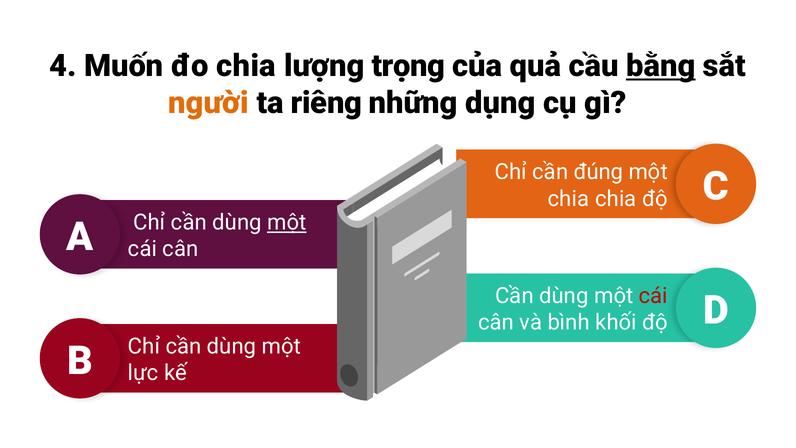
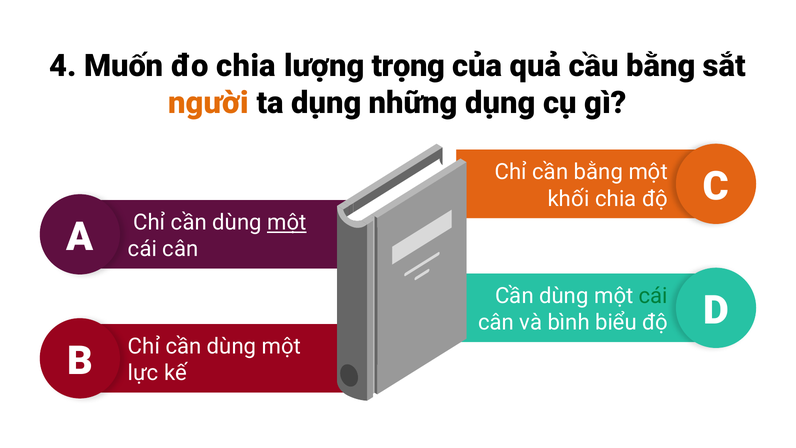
bằng at (661, 66) underline: present -> none
ta riêng: riêng -> dụng
cần đúng: đúng -> bằng
chia at (569, 199): chia -> khối
cái at (653, 296) colour: red -> green
khối: khối -> biểu
